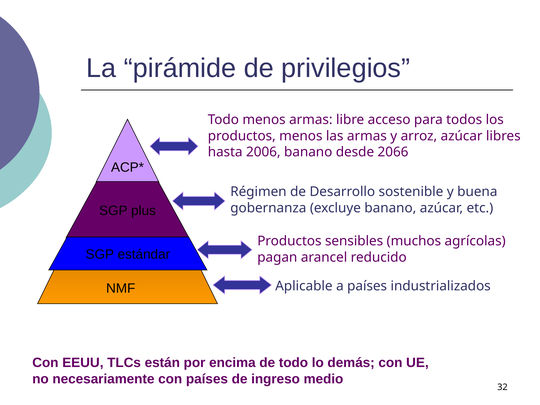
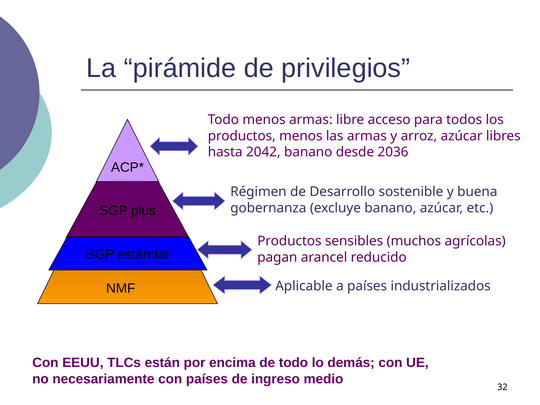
2006: 2006 -> 2042
2066: 2066 -> 2036
